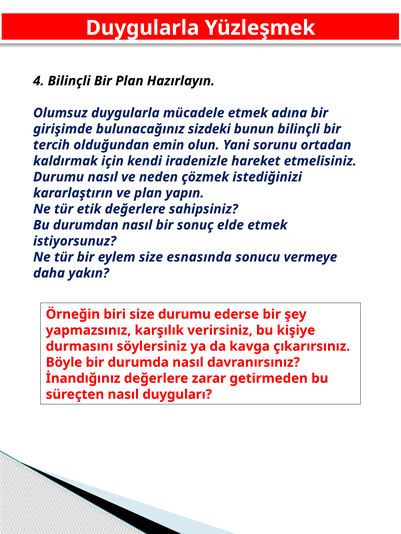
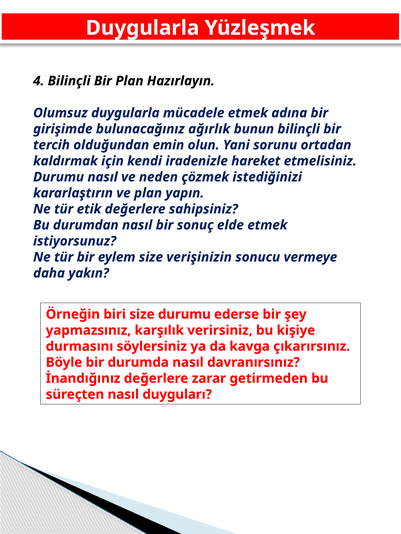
sizdeki: sizdeki -> ağırlık
esnasında: esnasında -> verişinizin
